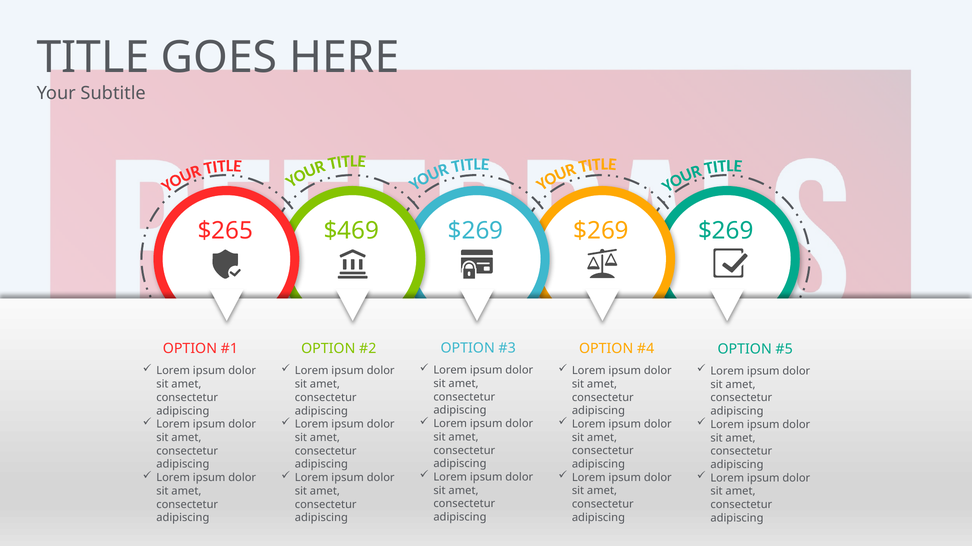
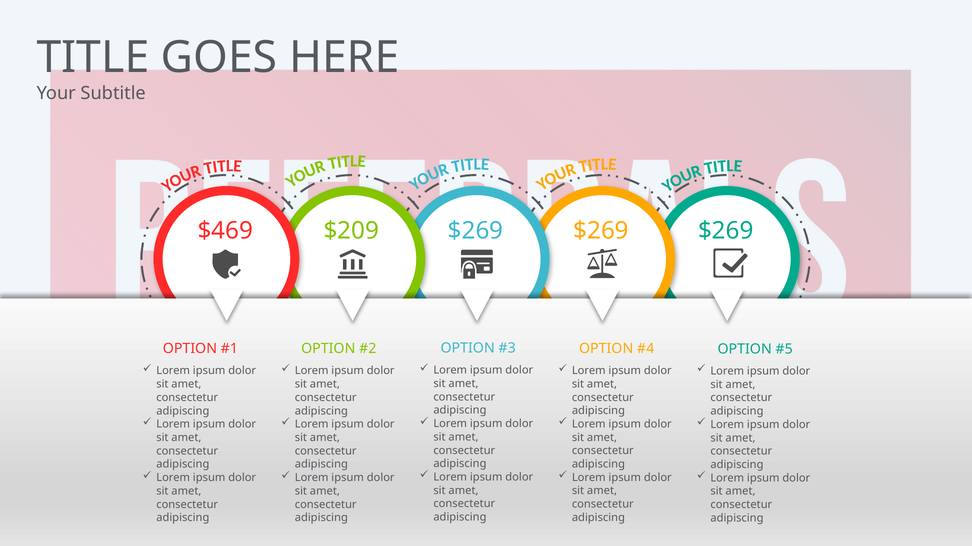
$265: $265 -> $469
$469: $469 -> $209
